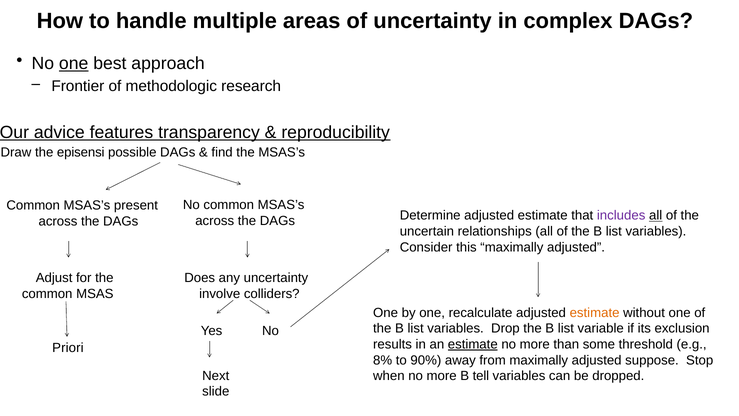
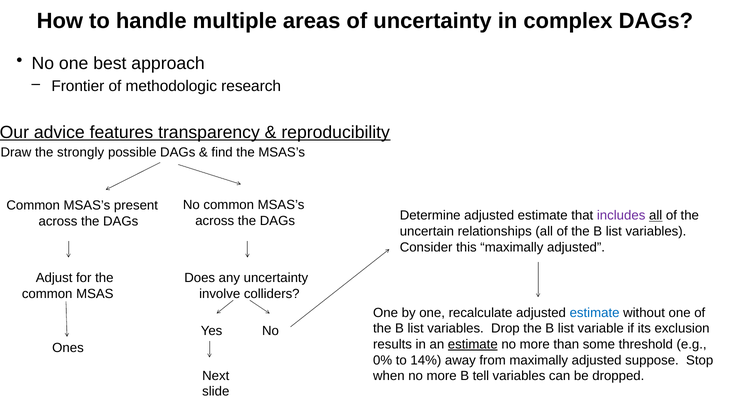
one at (74, 63) underline: present -> none
episensi: episensi -> strongly
estimate at (595, 312) colour: orange -> blue
Priori: Priori -> Ones
8%: 8% -> 0%
90%: 90% -> 14%
